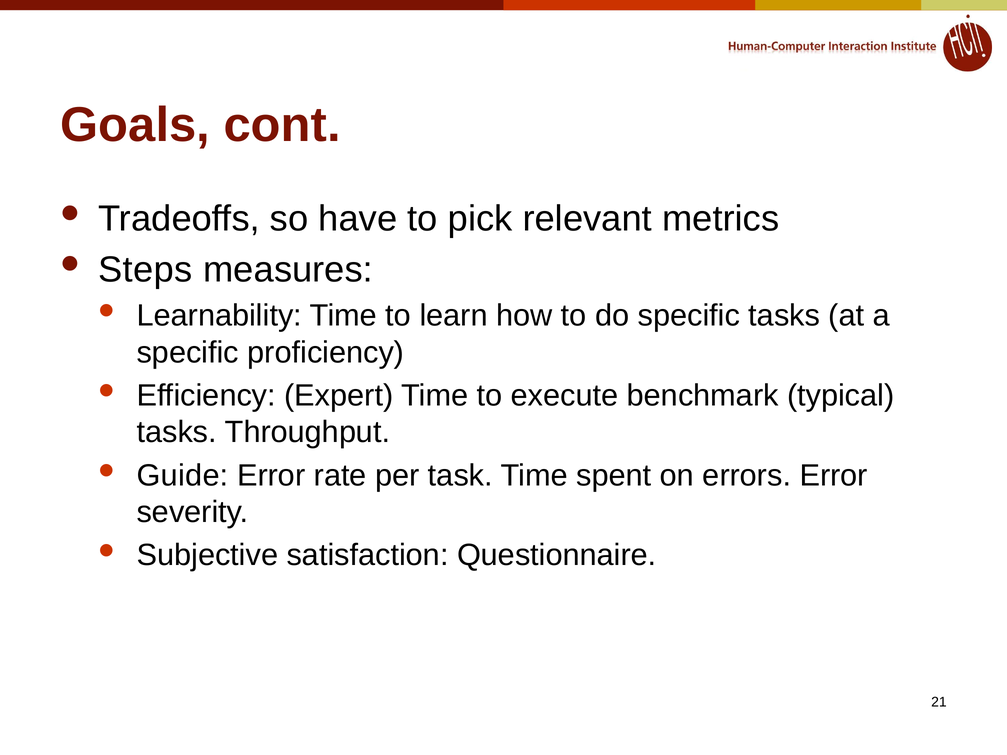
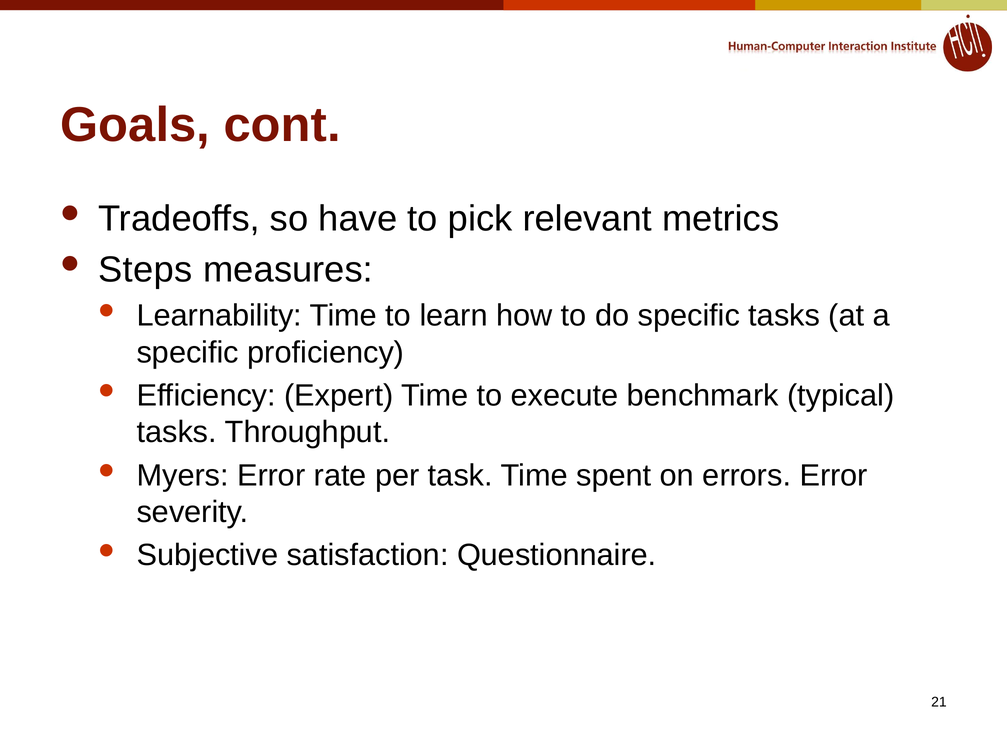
Guide: Guide -> Myers
